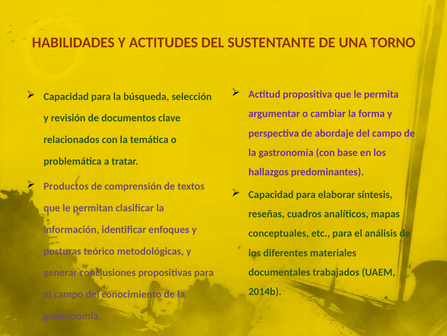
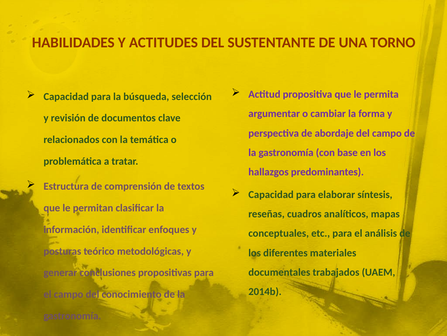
Productos: Productos -> Estructura
